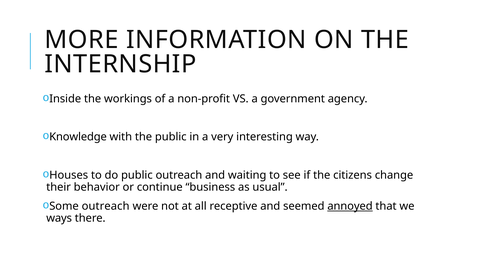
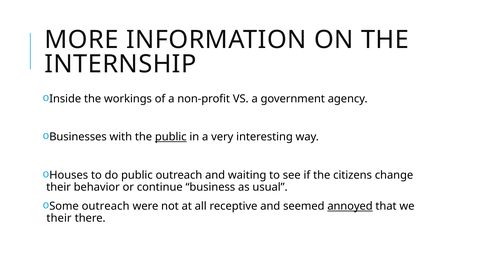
Knowledge: Knowledge -> Businesses
public at (171, 137) underline: none -> present
ways at (59, 218): ways -> their
